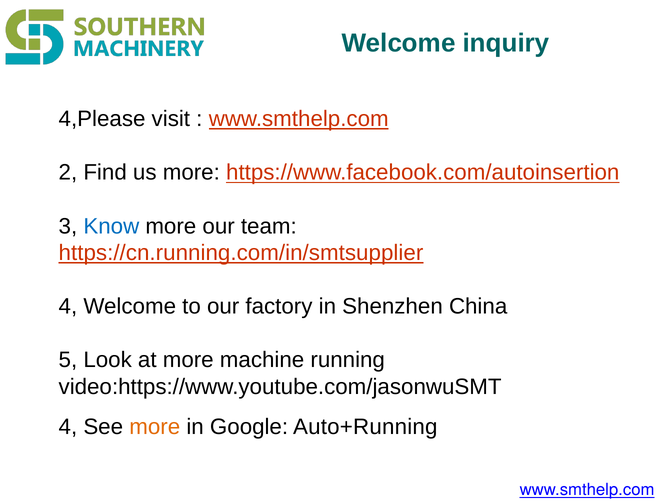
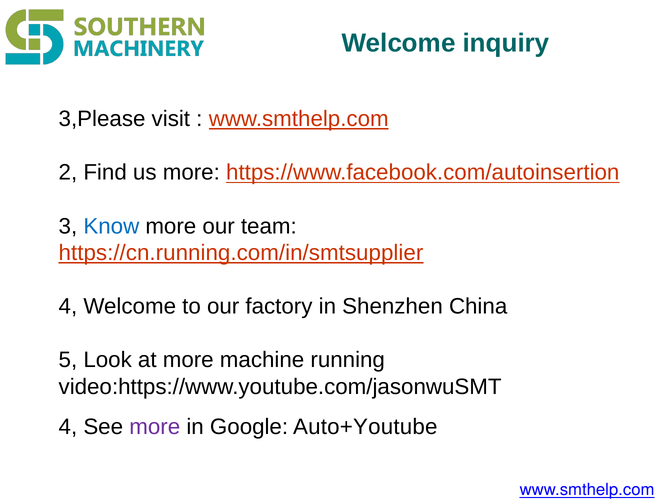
4,Please: 4,Please -> 3,Please
more at (155, 427) colour: orange -> purple
Auto+Running: Auto+Running -> Auto+Youtube
